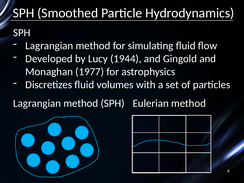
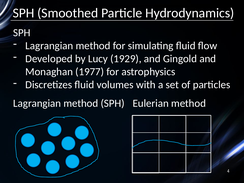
1944: 1944 -> 1929
